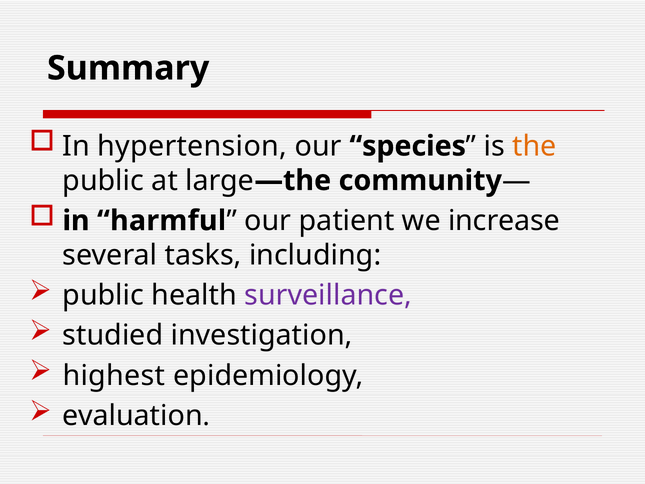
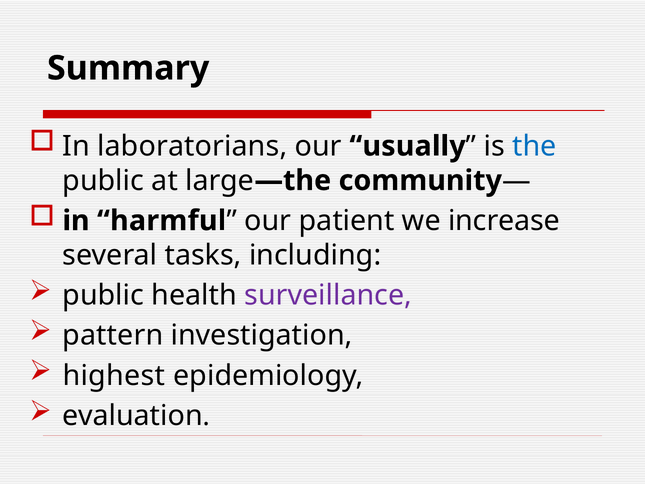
hypertension: hypertension -> laboratorians
species: species -> usually
the colour: orange -> blue
studied: studied -> pattern
